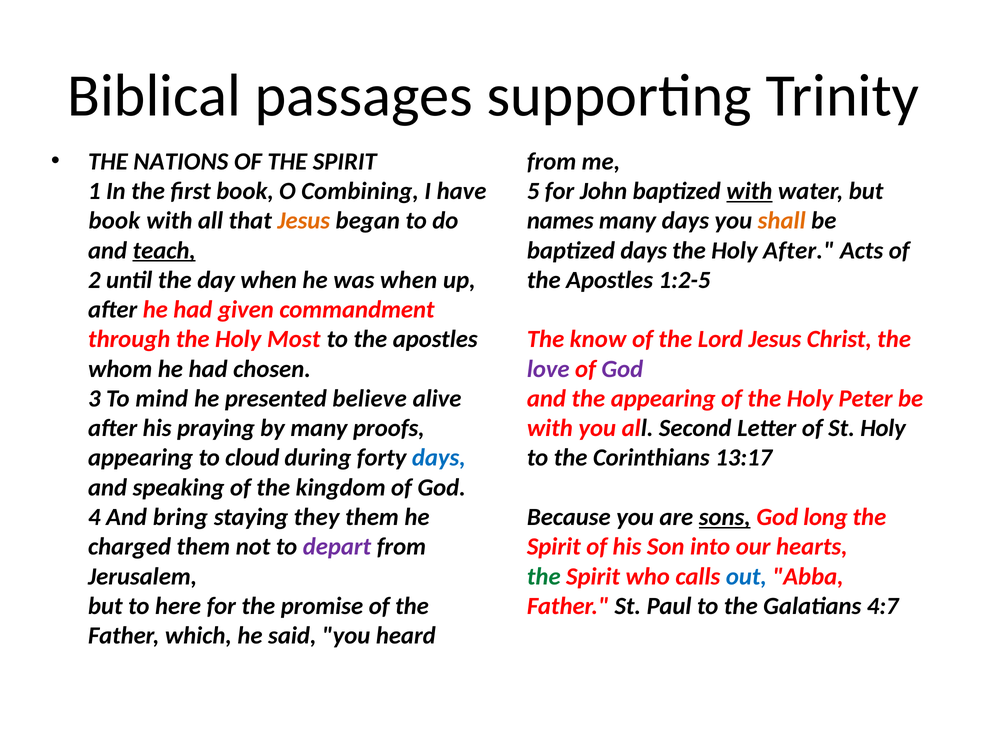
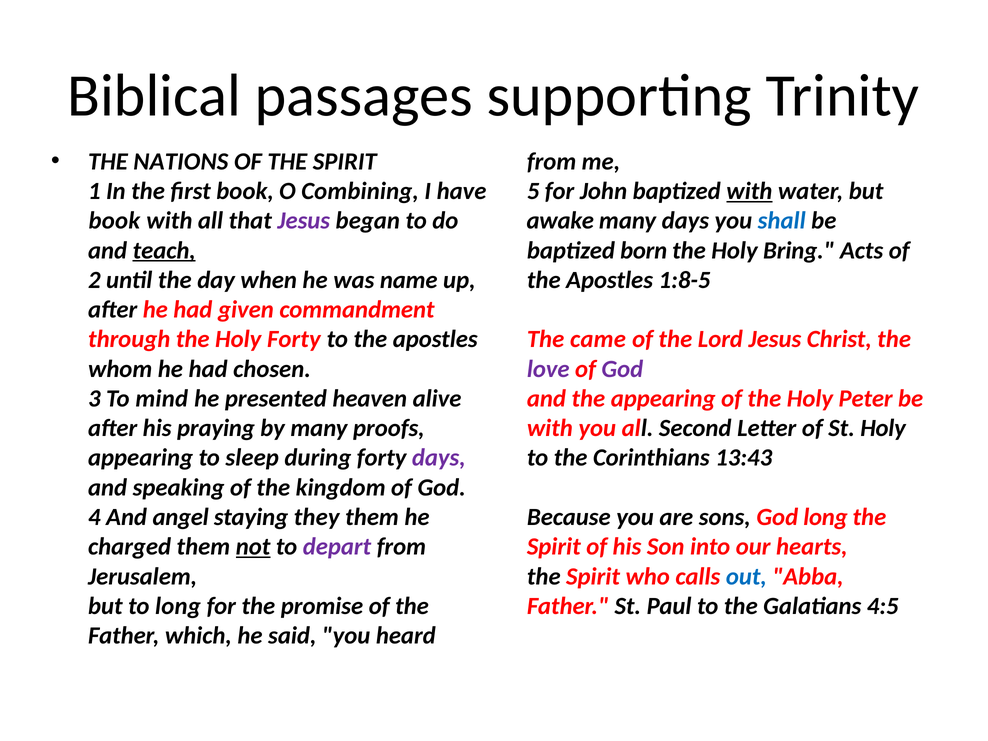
Jesus at (304, 221) colour: orange -> purple
names: names -> awake
shall colour: orange -> blue
baptized days: days -> born
Holy After: After -> Bring
was when: when -> name
1:2-5: 1:2-5 -> 1:8-5
Holy Most: Most -> Forty
know: know -> came
believe: believe -> heaven
cloud: cloud -> sleep
days at (439, 458) colour: blue -> purple
13:17: 13:17 -> 13:43
bring: bring -> angel
sons underline: present -> none
not underline: none -> present
the at (544, 576) colour: green -> black
to here: here -> long
4:7: 4:7 -> 4:5
